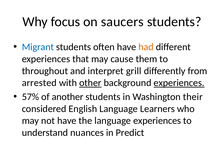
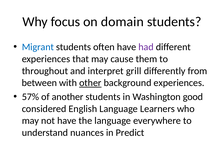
saucers: saucers -> domain
had colour: orange -> purple
arrested: arrested -> between
experiences at (179, 83) underline: present -> none
their: their -> good
language experiences: experiences -> everywhere
